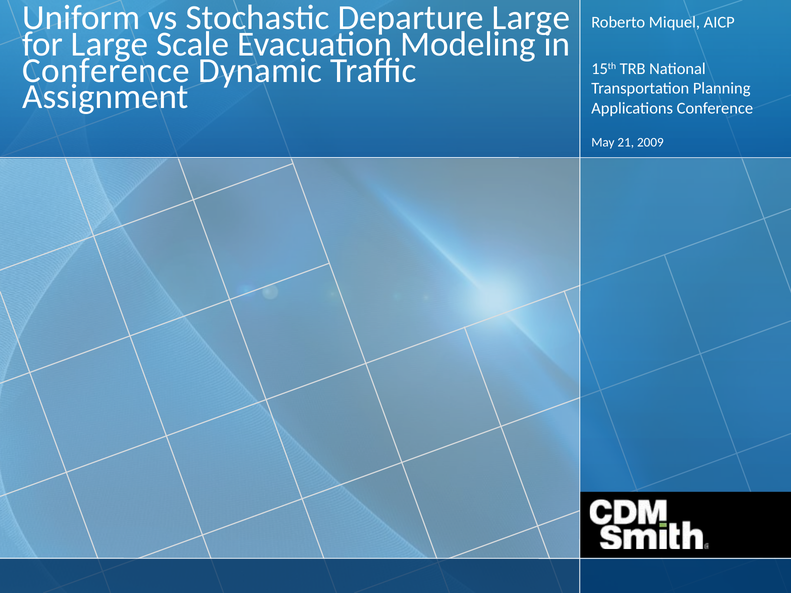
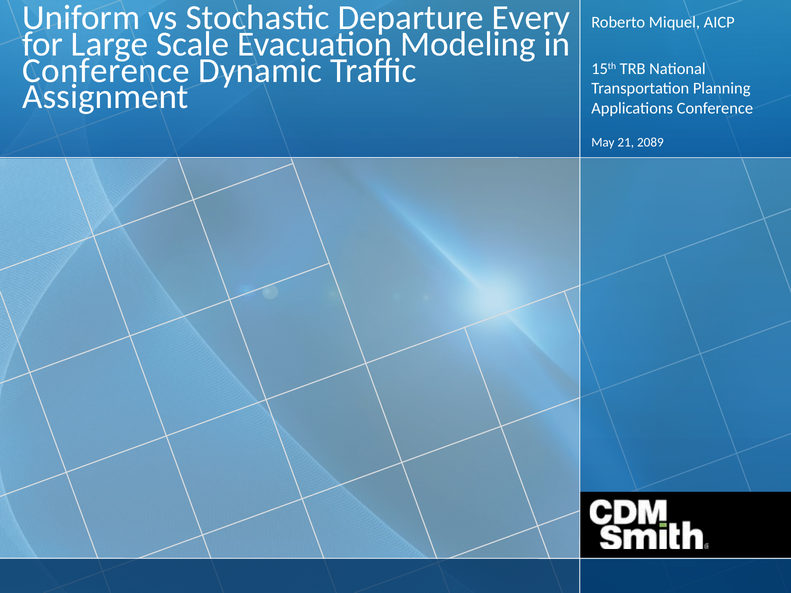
Departure Large: Large -> Every
2009: 2009 -> 2089
